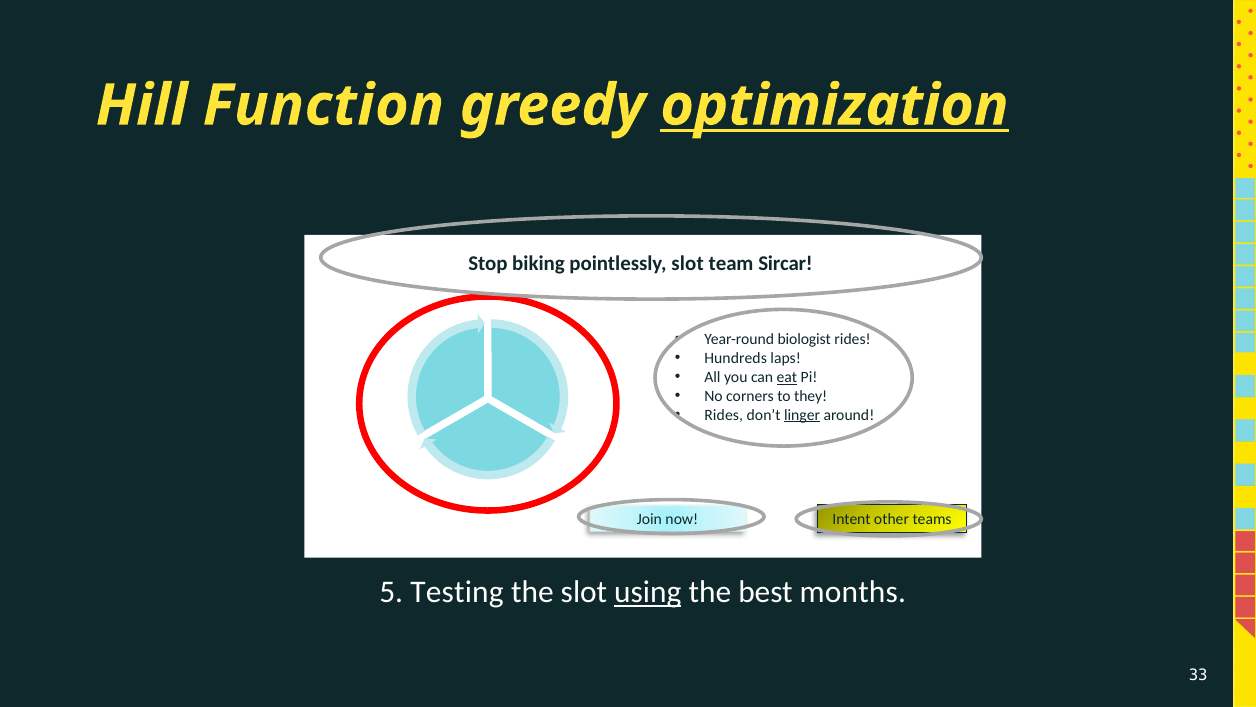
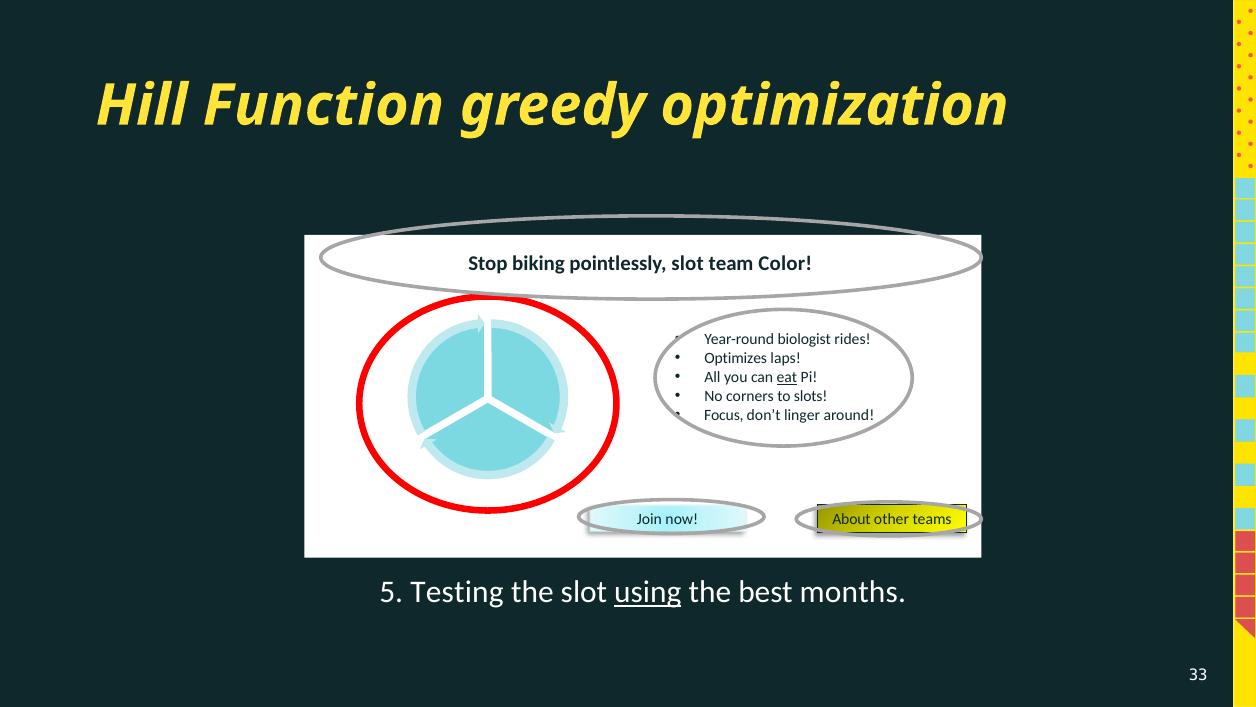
optimization underline: present -> none
Sircar: Sircar -> Color
Hundreds: Hundreds -> Optimizes
they: they -> slots
Rides at (724, 415): Rides -> Focus
linger underline: present -> none
Intent: Intent -> About
